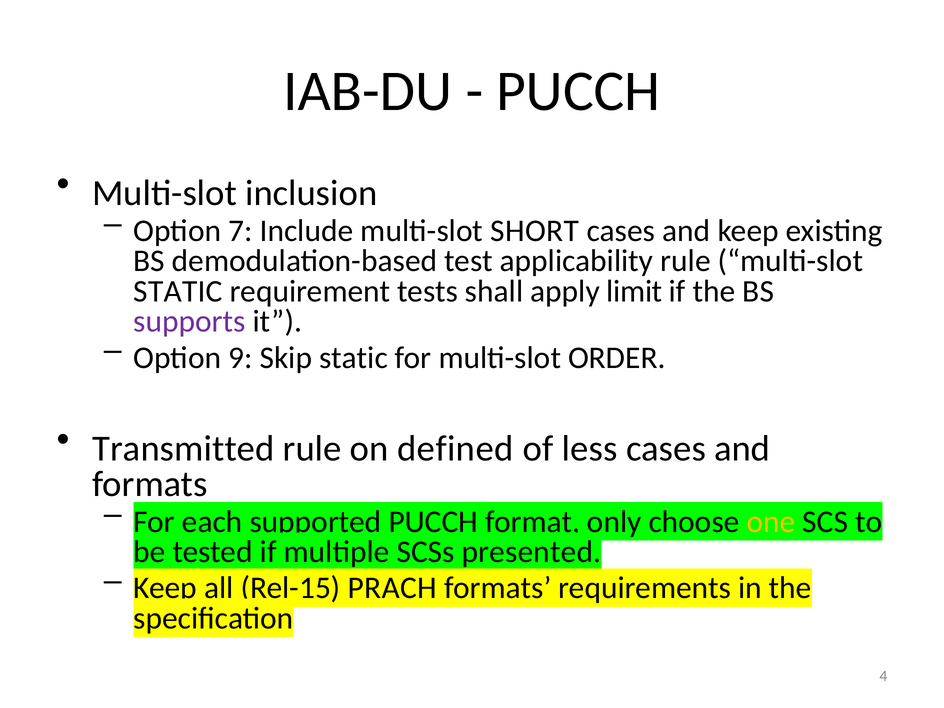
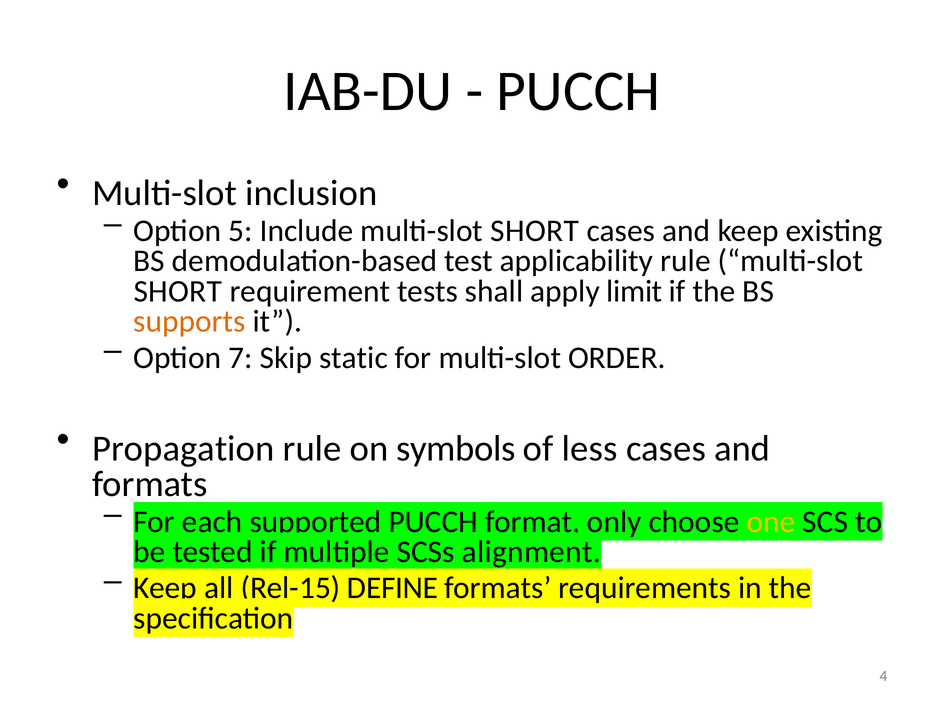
7: 7 -> 5
STATIC at (178, 291): STATIC -> SHORT
supports colour: purple -> orange
9: 9 -> 7
Transmitted: Transmitted -> Propagation
defined: defined -> symbols
presented: presented -> alignment
PRACH: PRACH -> DEFINE
